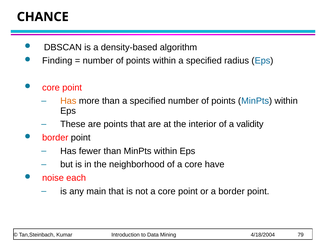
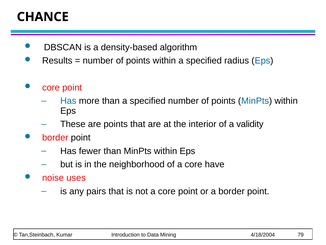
Finding: Finding -> Results
Has at (68, 101) colour: orange -> blue
each: each -> uses
main: main -> pairs
